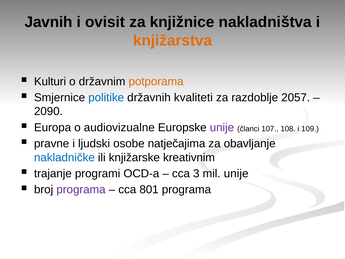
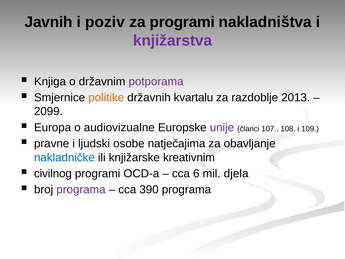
ovisit: ovisit -> poziv
za knjižnice: knjižnice -> programi
knjižarstva colour: orange -> purple
Kulturi: Kulturi -> Knjiga
potporama colour: orange -> purple
politike colour: blue -> orange
kvaliteti: kvaliteti -> kvartalu
2057: 2057 -> 2013
2090: 2090 -> 2099
trajanje: trajanje -> civilnog
3: 3 -> 6
mil unije: unije -> djela
801: 801 -> 390
